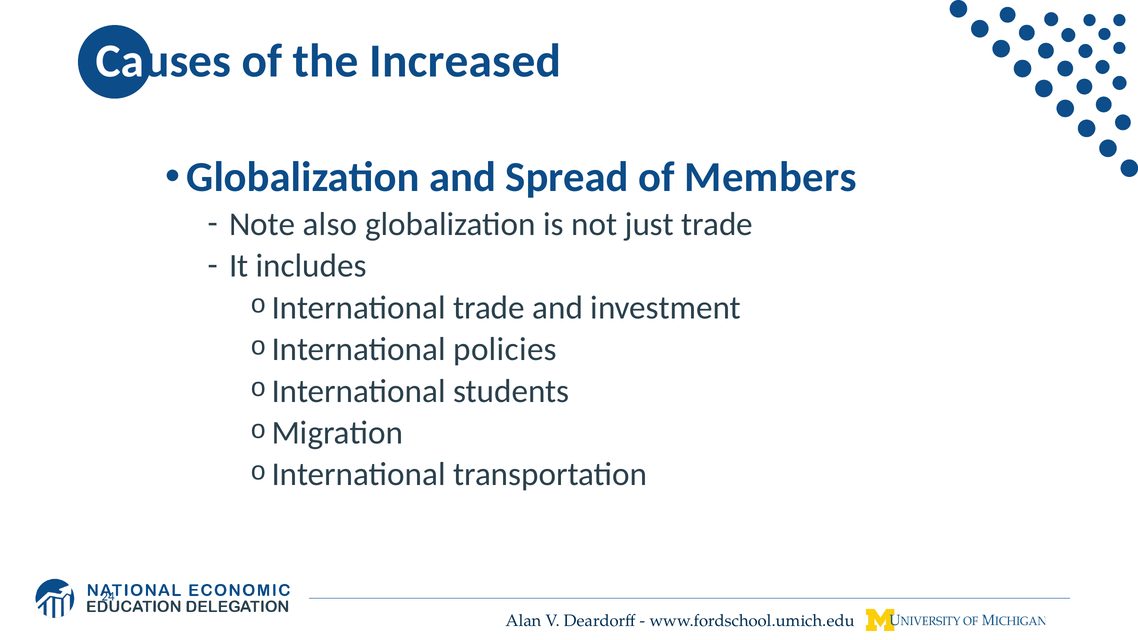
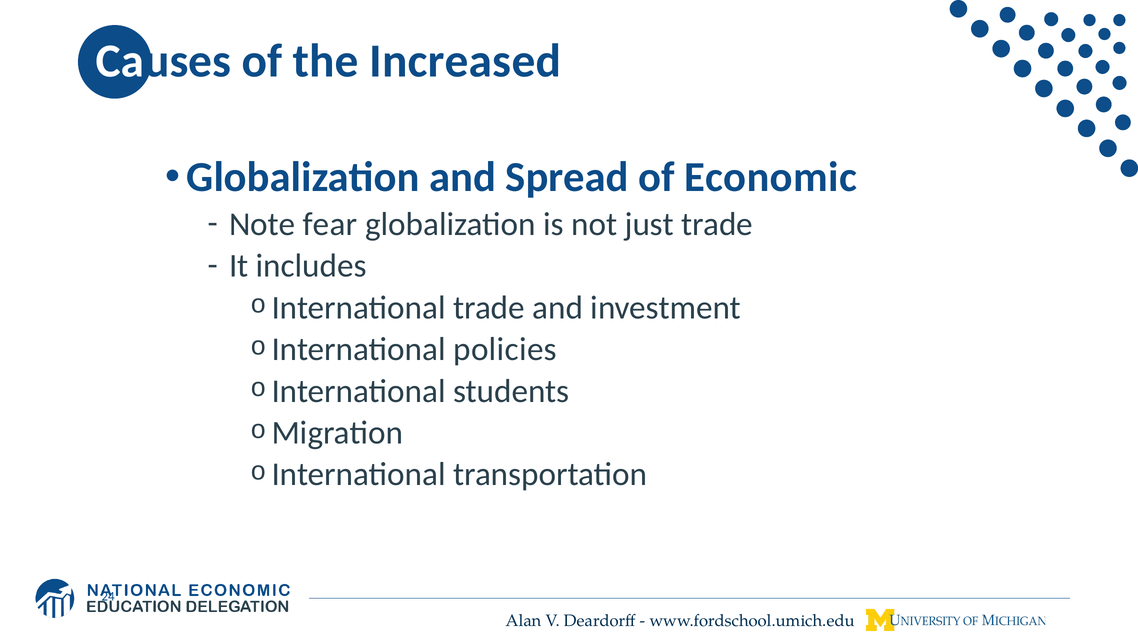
Members: Members -> Economic
also: also -> fear
